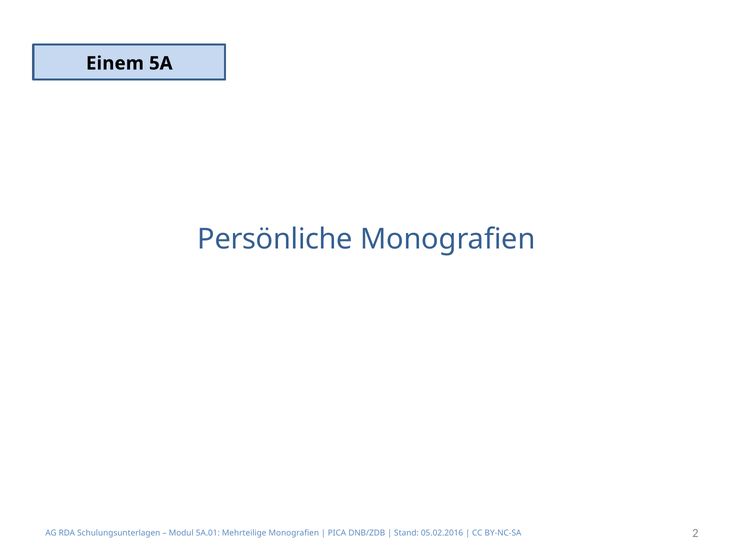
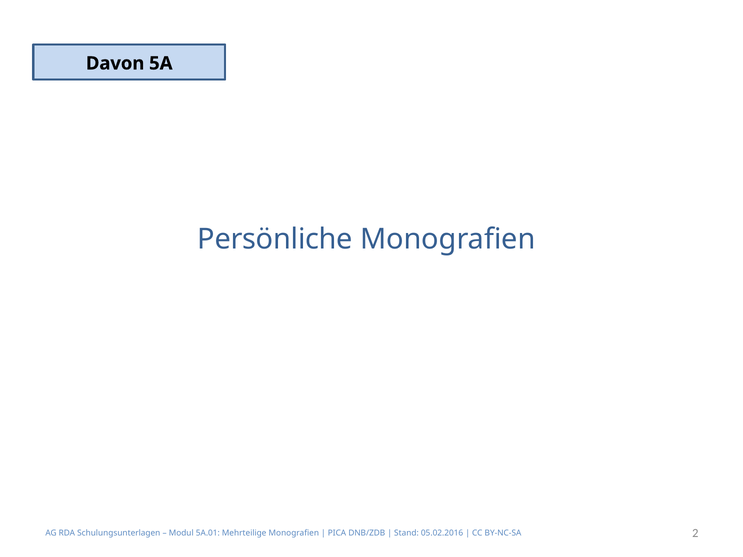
Einem: Einem -> Davon
